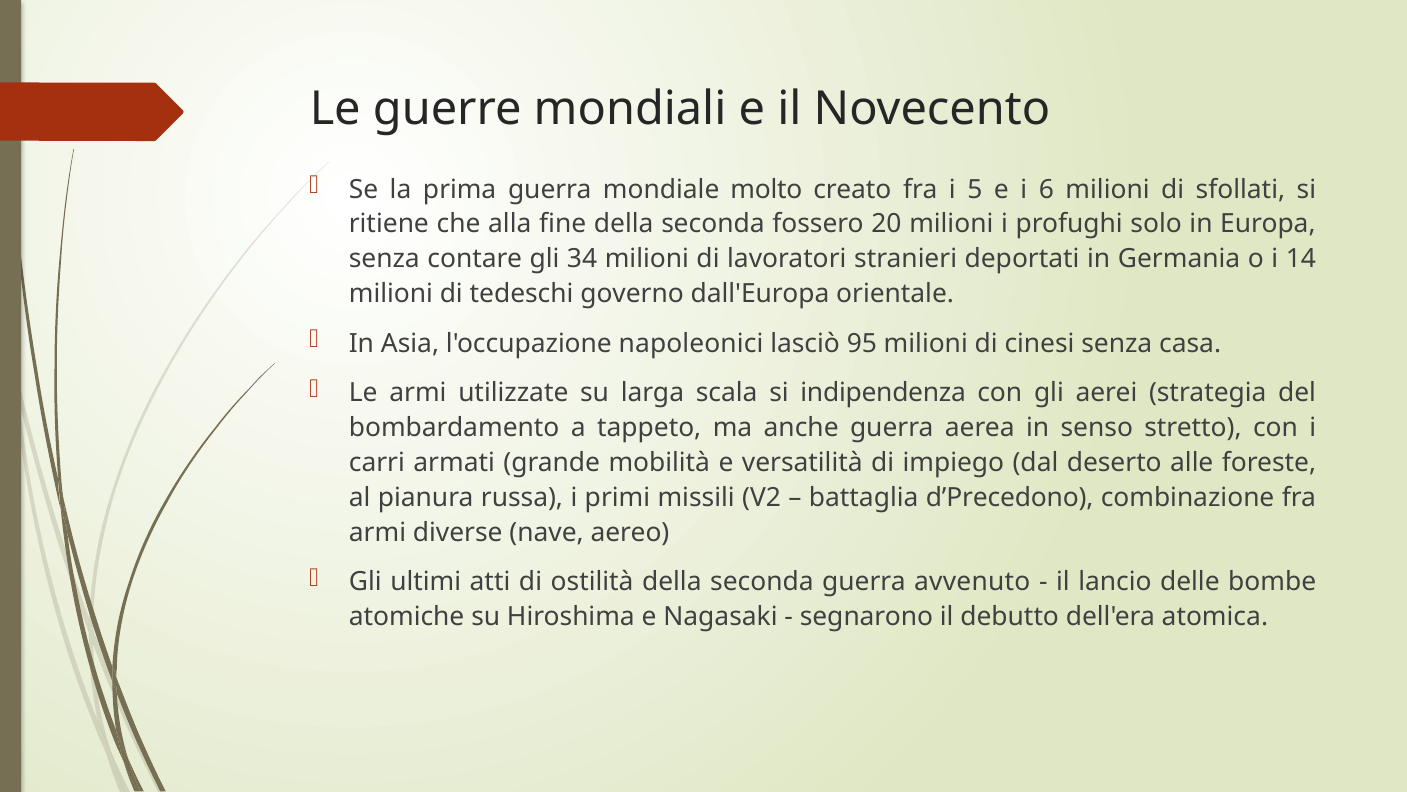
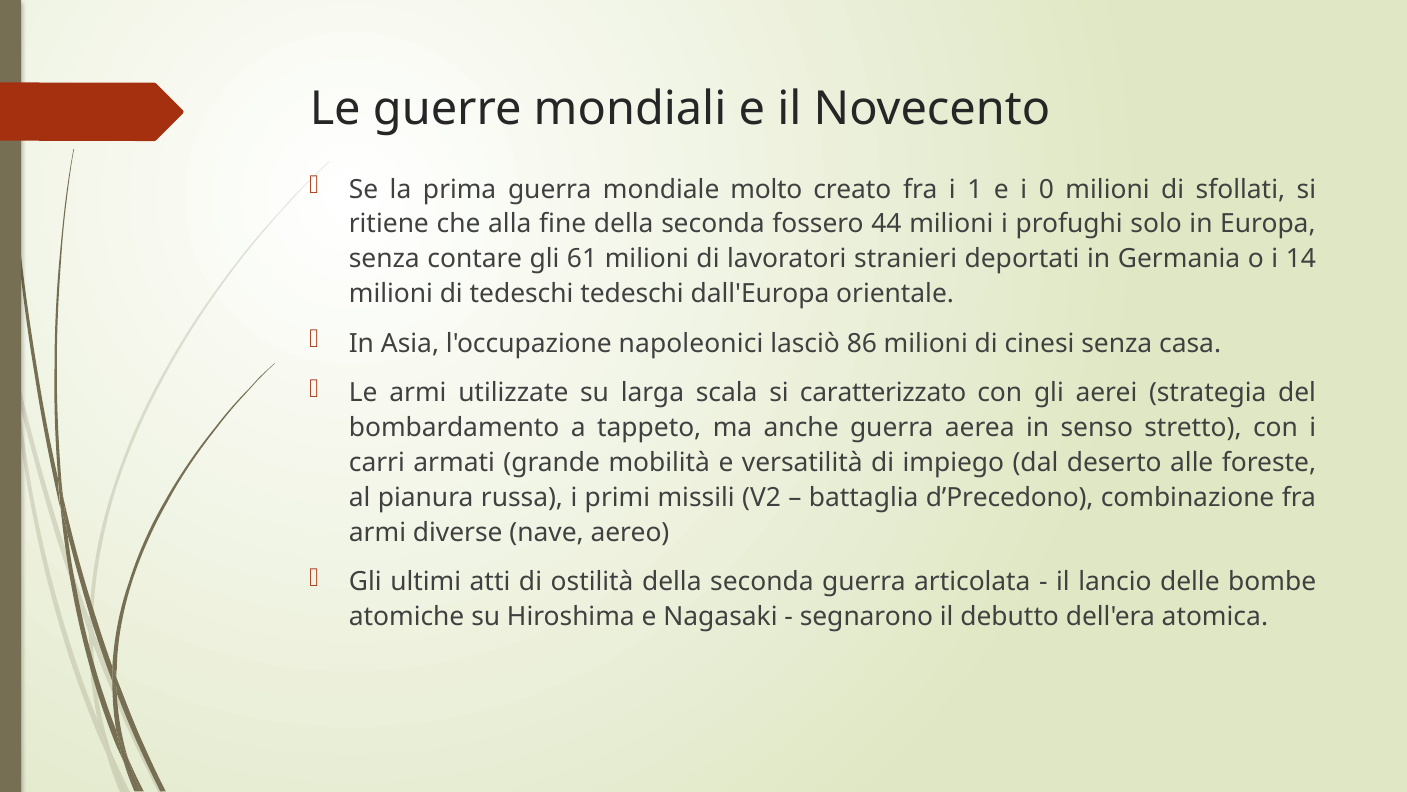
5: 5 -> 1
6: 6 -> 0
20: 20 -> 44
34: 34 -> 61
tedeschi governo: governo -> tedeschi
95: 95 -> 86
indipendenza: indipendenza -> caratterizzato
avvenuto: avvenuto -> articolata
